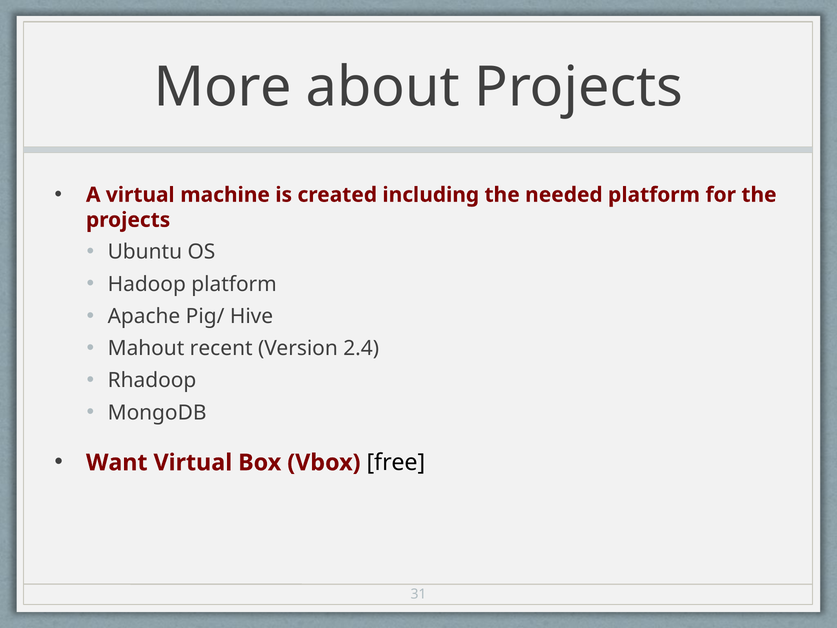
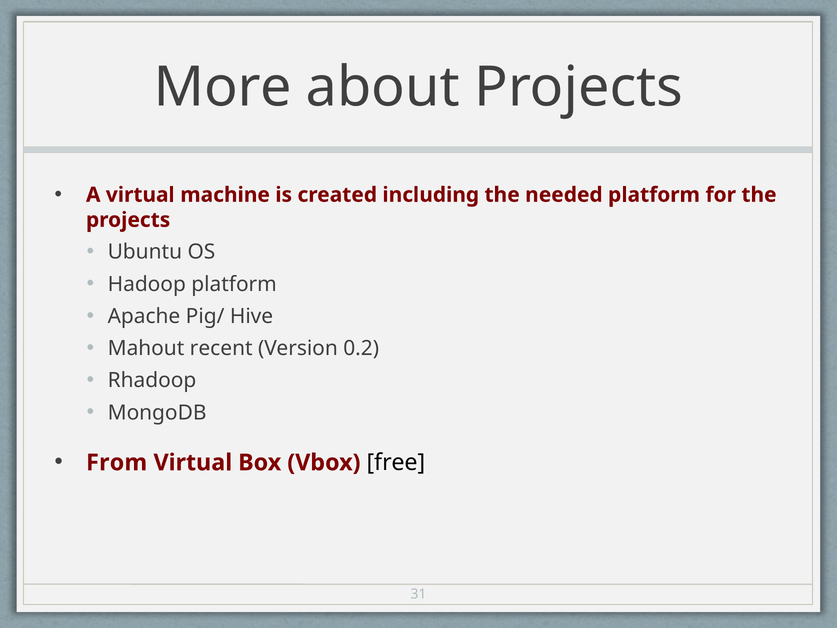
2.4: 2.4 -> 0.2
Want: Want -> From
